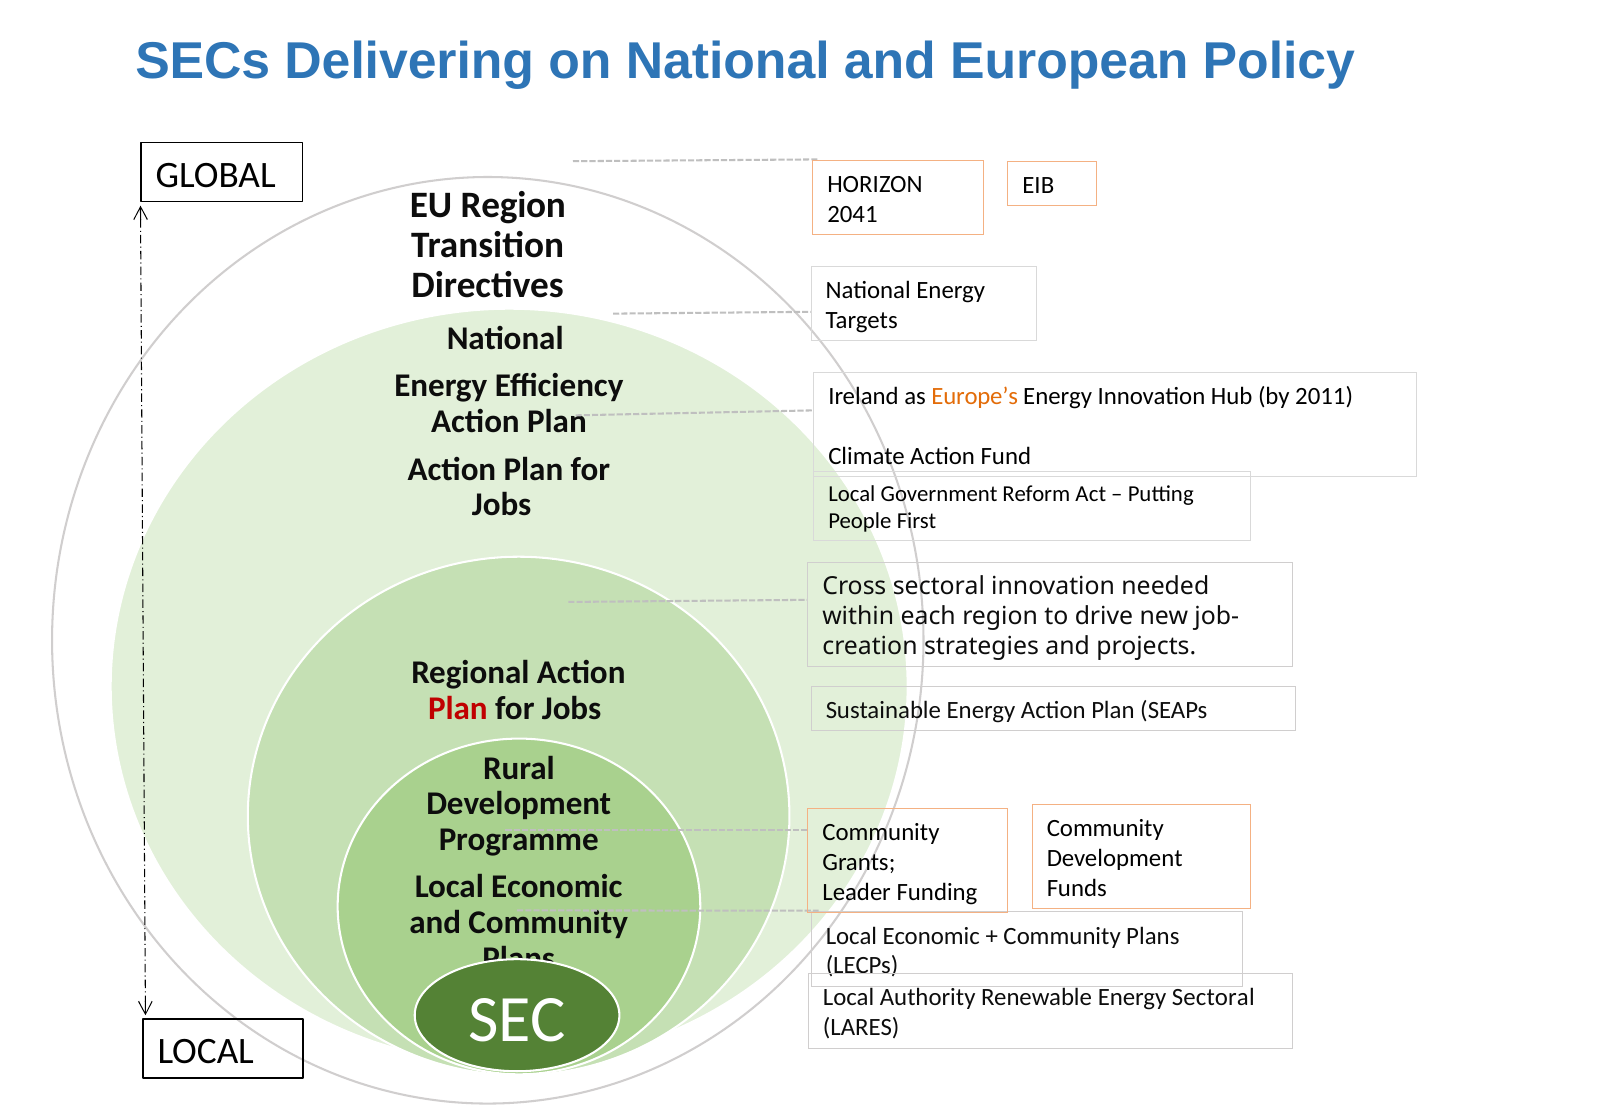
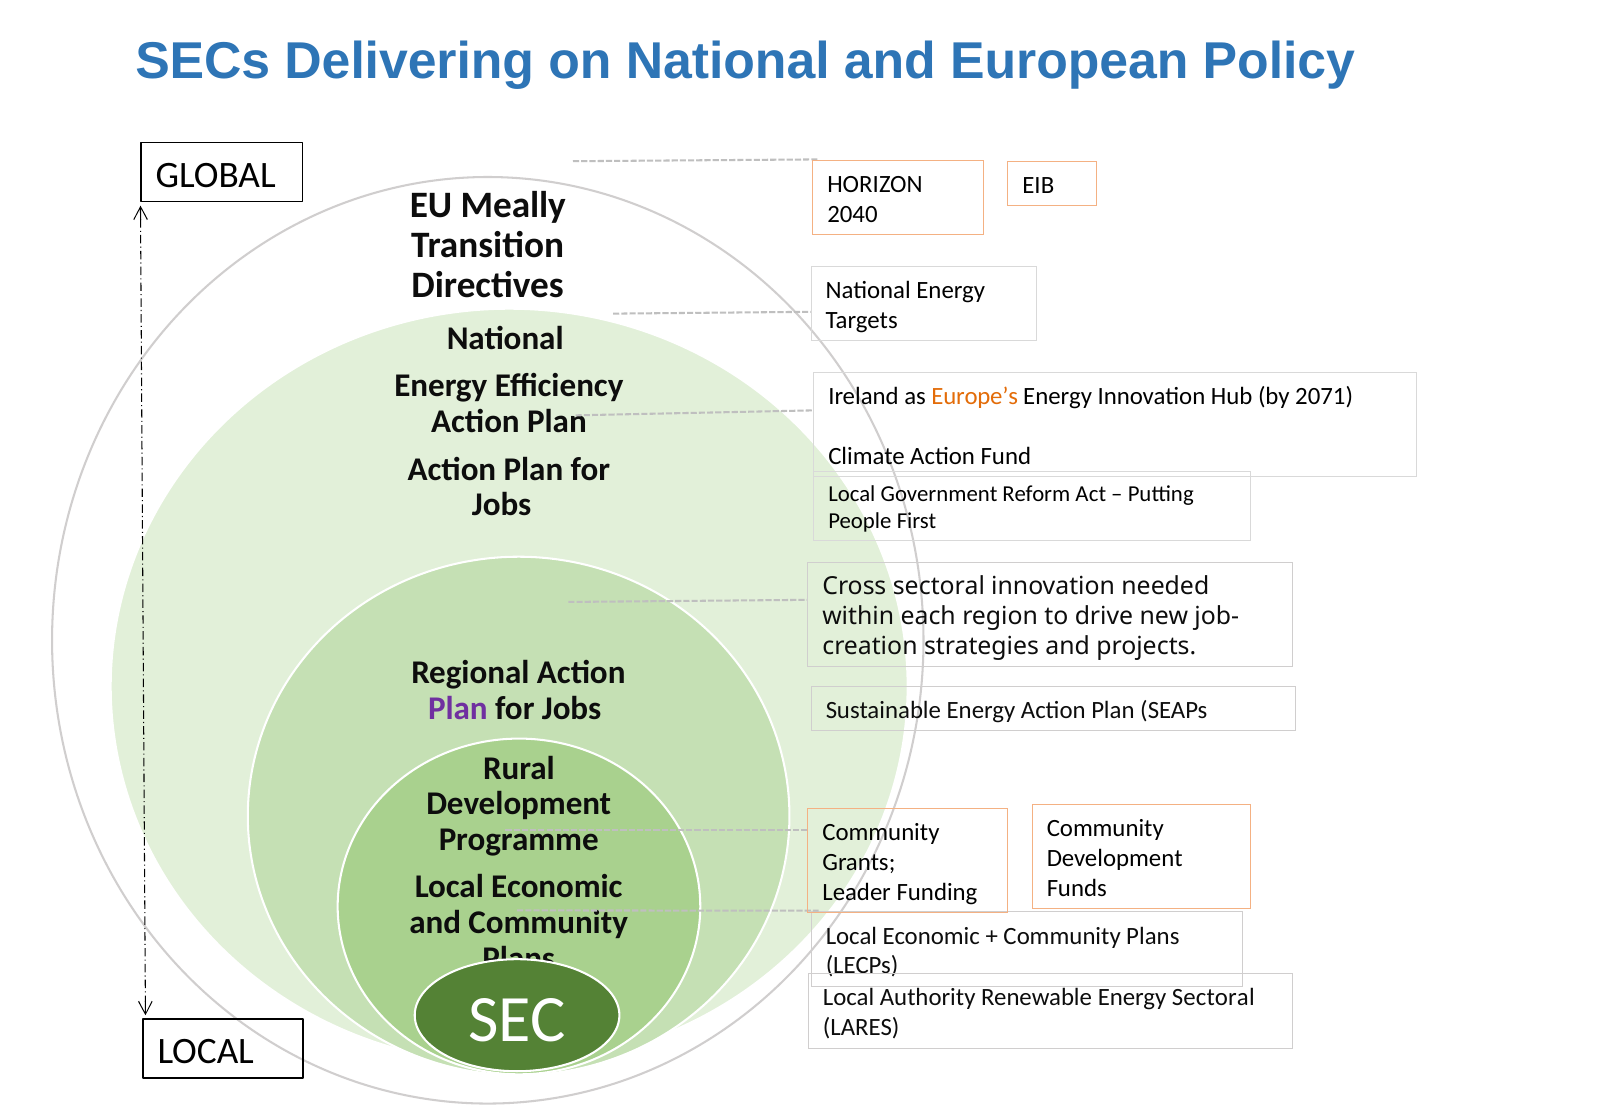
Region at (513, 205): Region -> Meally
2041: 2041 -> 2040
2011: 2011 -> 2071
Plan at (458, 709) colour: red -> purple
